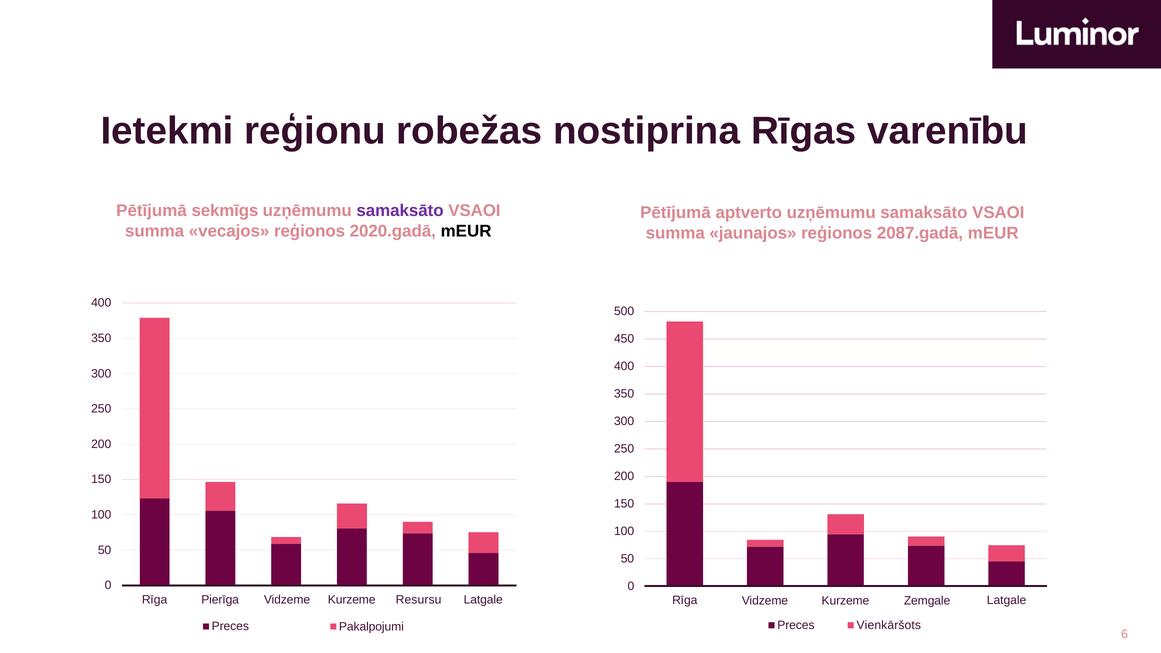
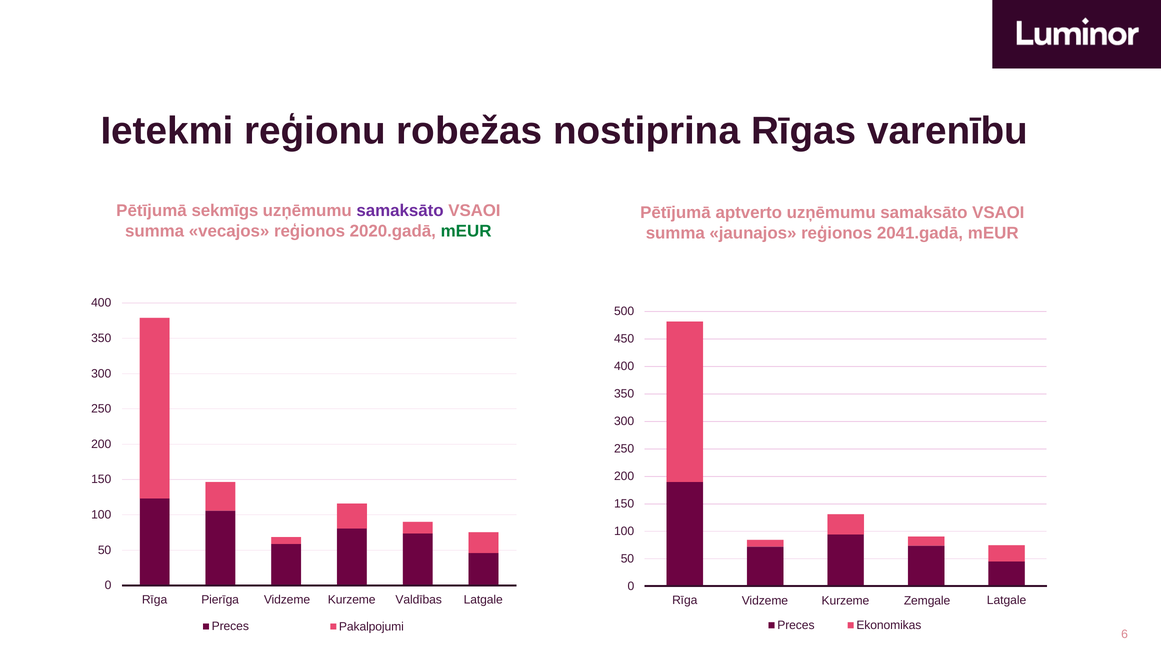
mEUR at (466, 231) colour: black -> green
2087.gadā: 2087.gadā -> 2041.gadā
Resursu: Resursu -> Valdības
Vienkāršots: Vienkāršots -> Ekonomikas
